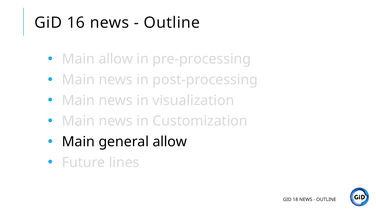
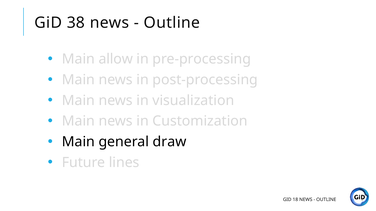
16: 16 -> 38
general allow: allow -> draw
